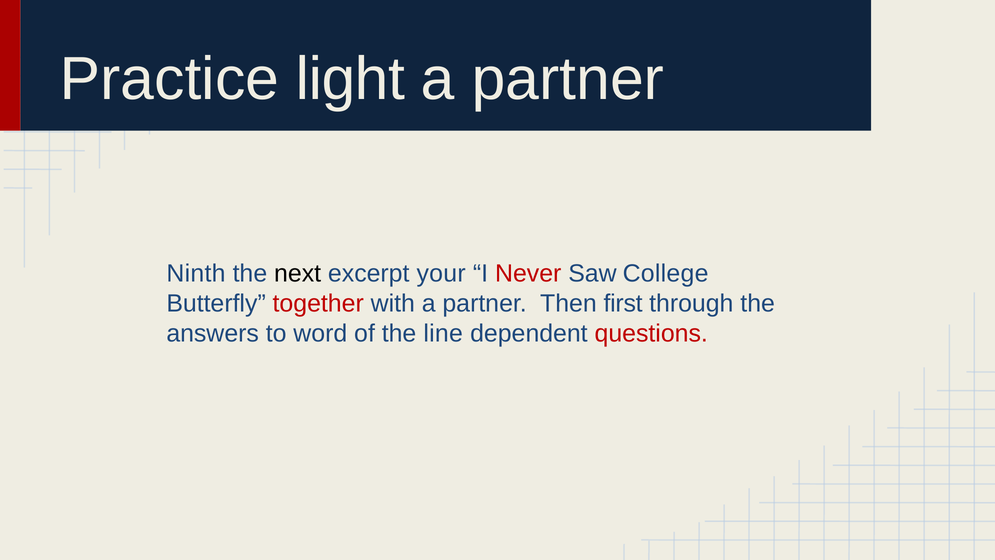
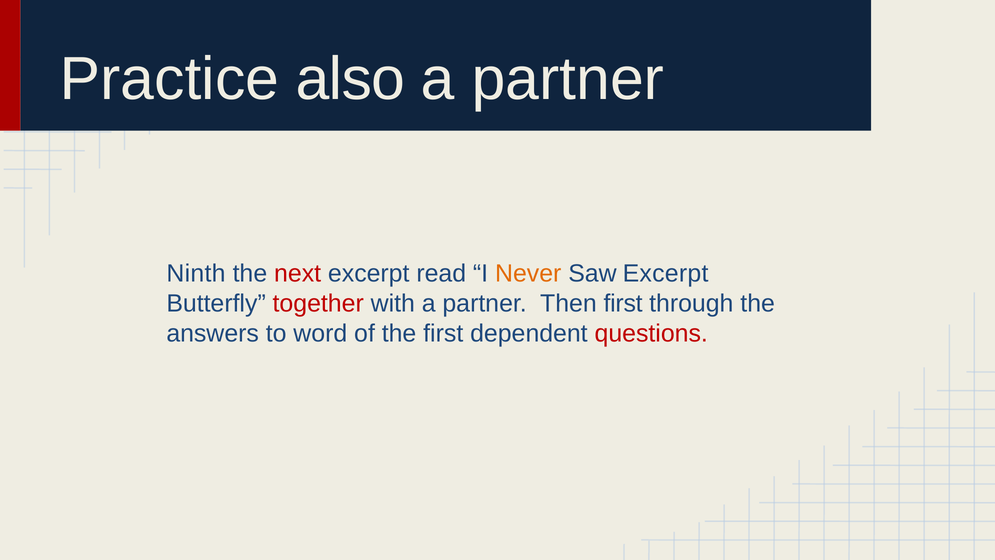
light: light -> also
next colour: black -> red
your: your -> read
Never colour: red -> orange
Saw College: College -> Excerpt
the line: line -> first
